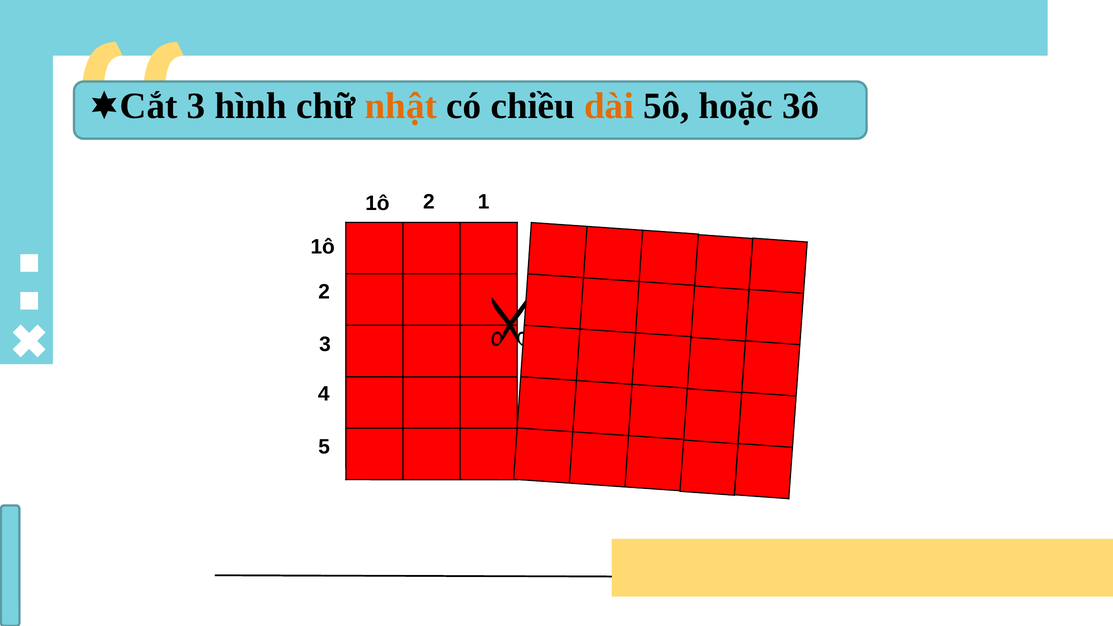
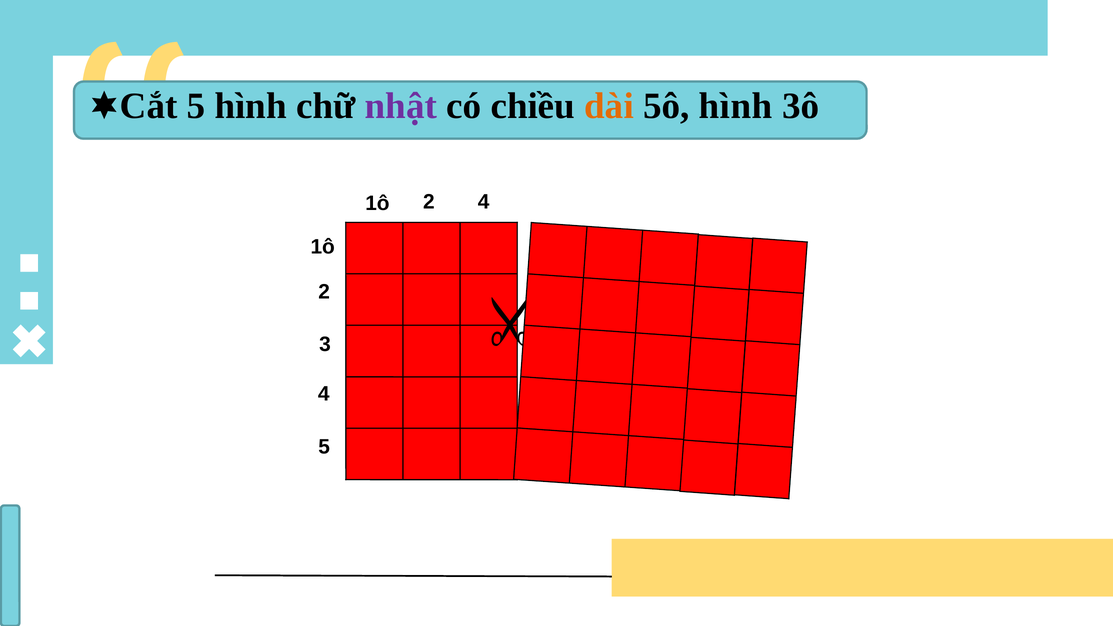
3 at (196, 106): 3 -> 5
nhật colour: orange -> purple
5ô hoặc: hoặc -> hình
2 1: 1 -> 4
